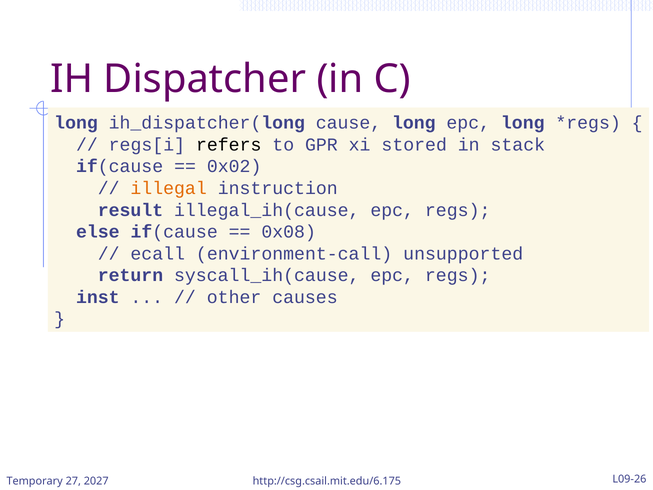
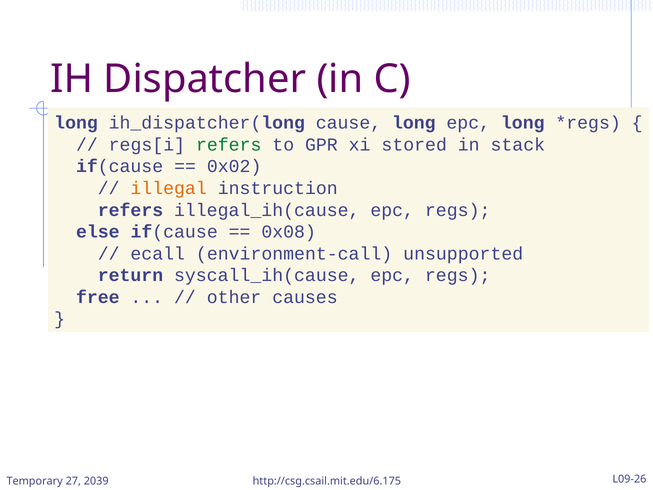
refers at (229, 145) colour: black -> green
result at (130, 210): result -> refers
inst: inst -> free
2027: 2027 -> 2039
